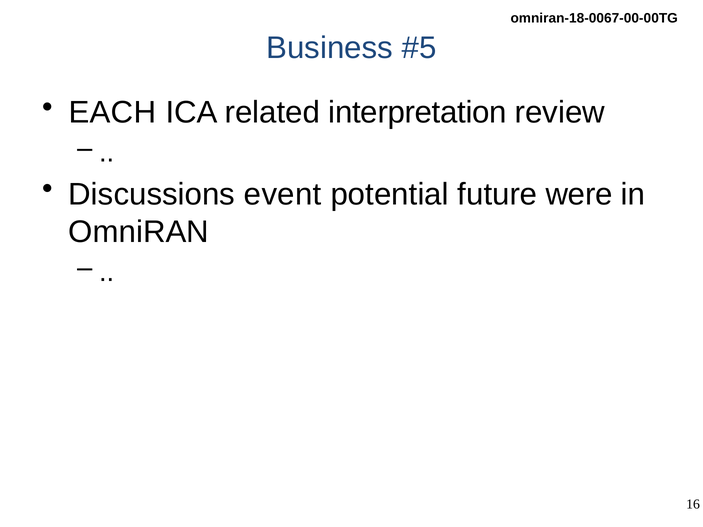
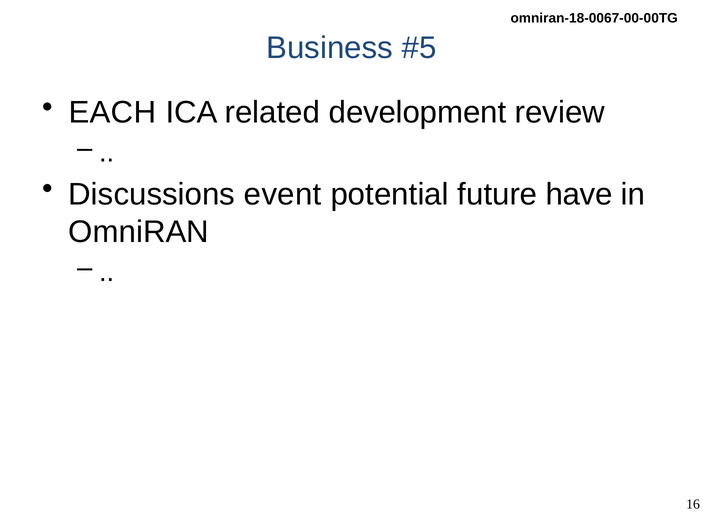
interpretation: interpretation -> development
were: were -> have
